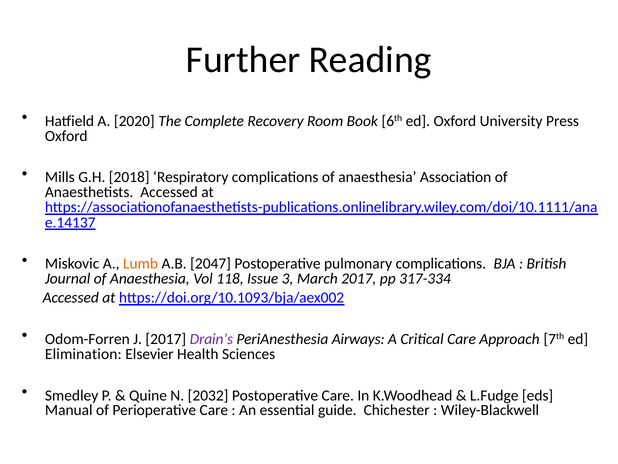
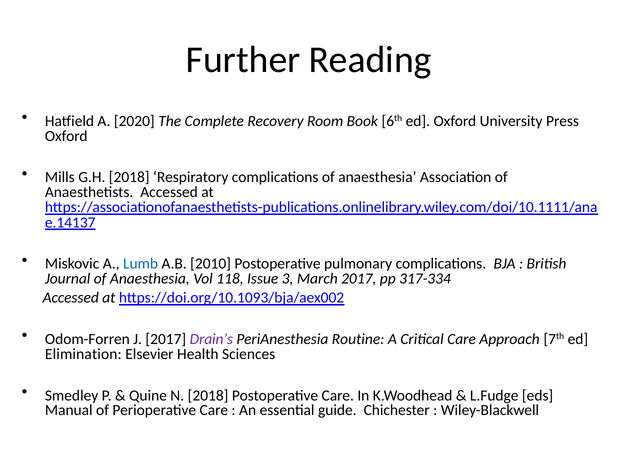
Lumb colour: orange -> blue
2047: 2047 -> 2010
Airways: Airways -> Routine
N 2032: 2032 -> 2018
